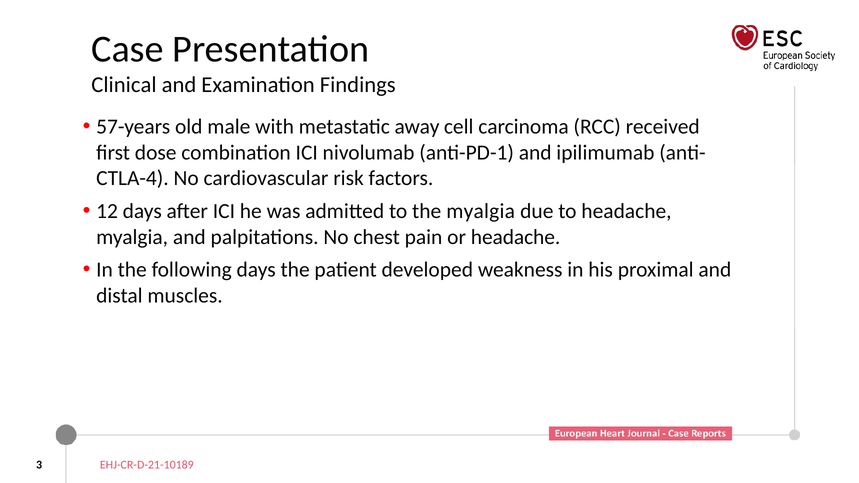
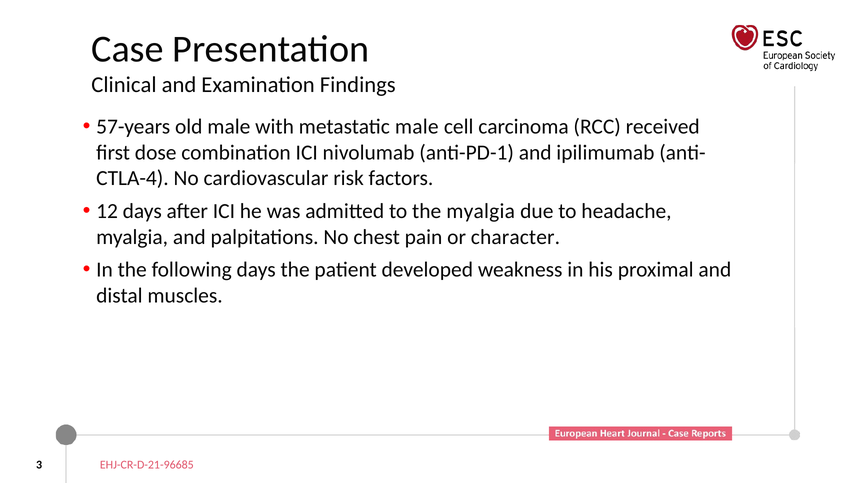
metastatic away: away -> male
or headache: headache -> character
EHJ-CR-D-21-10189: EHJ-CR-D-21-10189 -> EHJ-CR-D-21-96685
